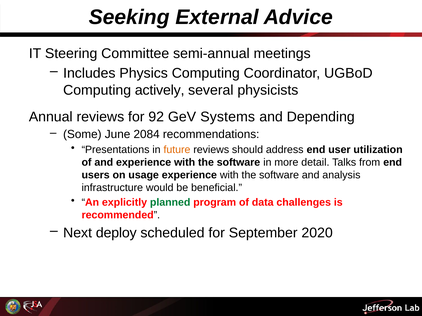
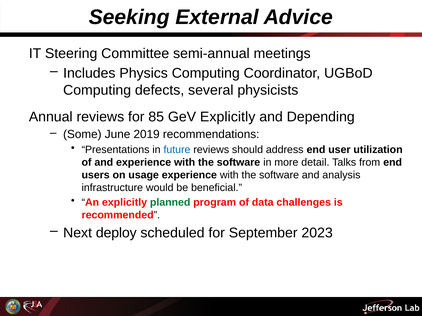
actively: actively -> defects
92: 92 -> 85
GeV Systems: Systems -> Explicitly
2084: 2084 -> 2019
future colour: orange -> blue
2020: 2020 -> 2023
